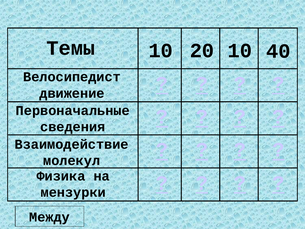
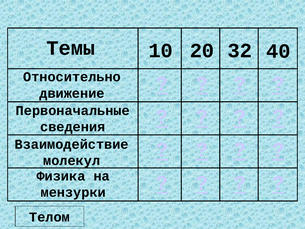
20 10: 10 -> 32
Велосипедист: Велосипедист -> Относительно
Между: Между -> Телом
